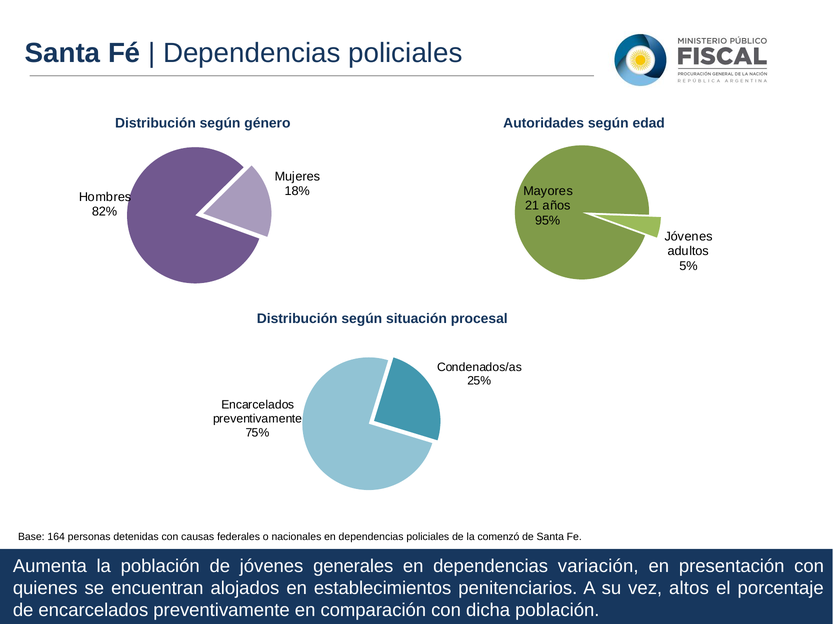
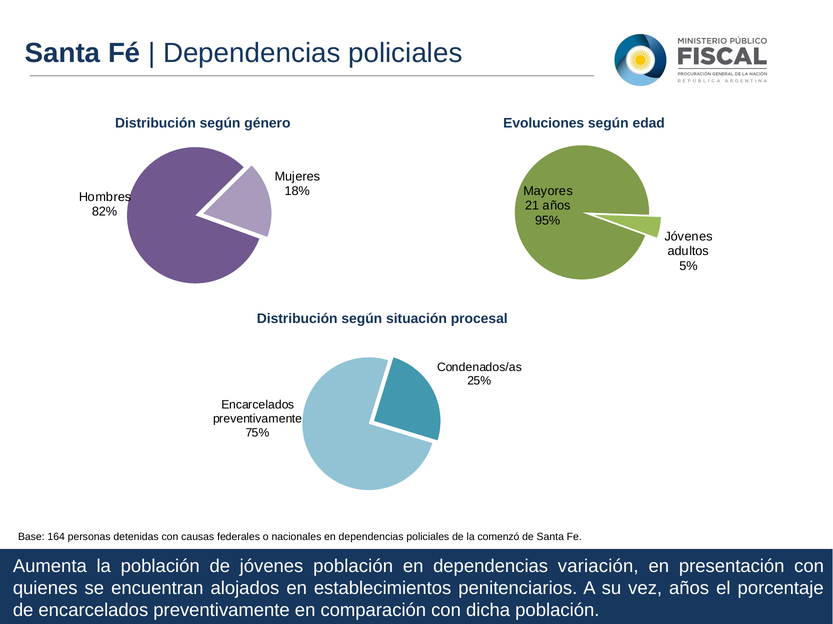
Autoridades: Autoridades -> Evoluciones
jóvenes generales: generales -> población
vez altos: altos -> años
